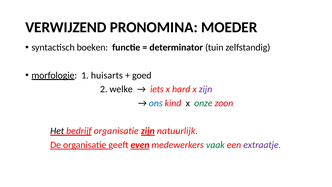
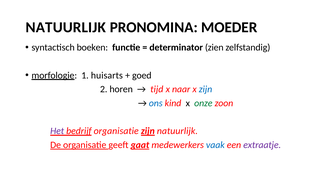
VERWIJZEND at (66, 27): VERWIJZEND -> NATUURLIJK
tuin: tuin -> zien
welke: welke -> horen
iets: iets -> tijd
hard: hard -> naar
zijn at (206, 89) colour: purple -> blue
Het colour: black -> purple
even: even -> gaat
vaak colour: green -> blue
